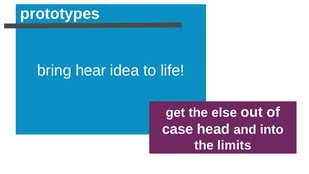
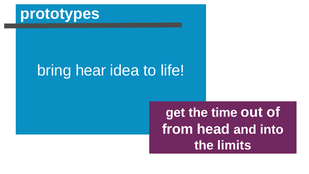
else: else -> time
case: case -> from
